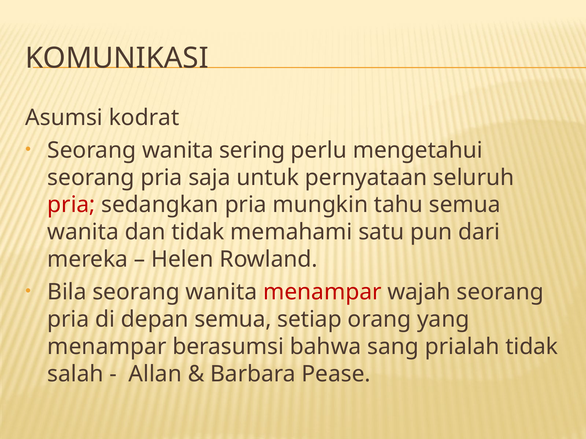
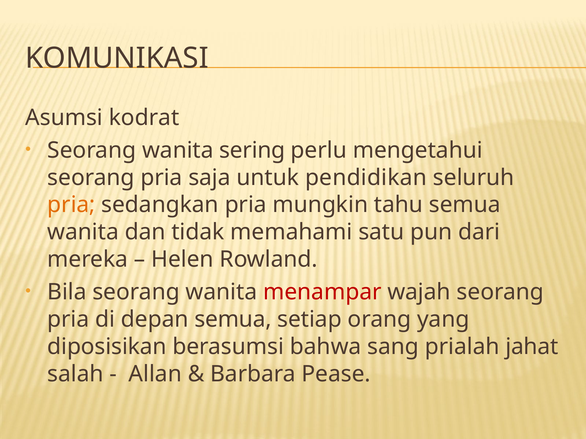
pernyataan: pernyataan -> pendidikan
pria at (71, 205) colour: red -> orange
menampar at (107, 347): menampar -> diposisikan
prialah tidak: tidak -> jahat
